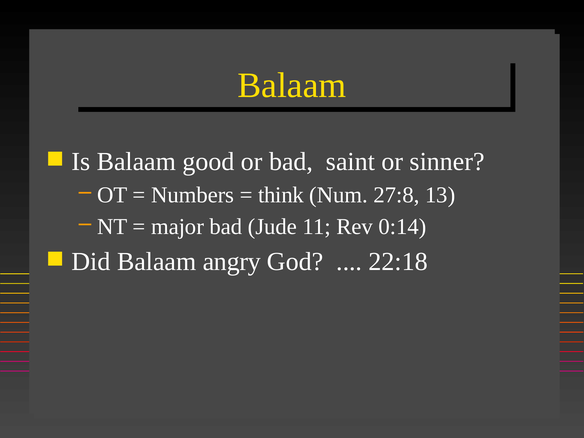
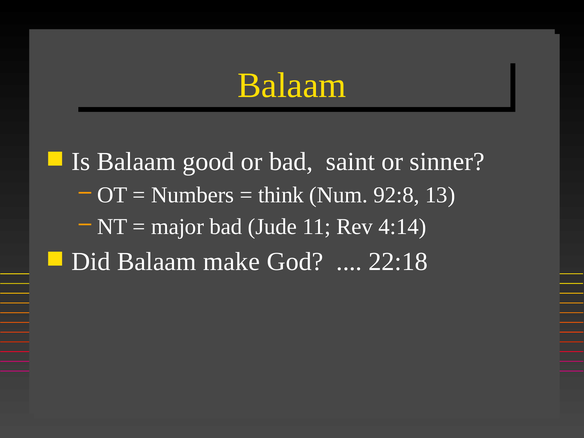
27:8: 27:8 -> 92:8
0:14: 0:14 -> 4:14
angry: angry -> make
